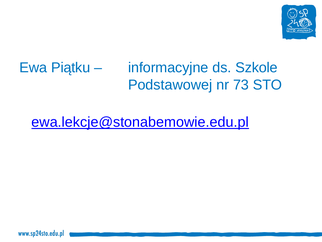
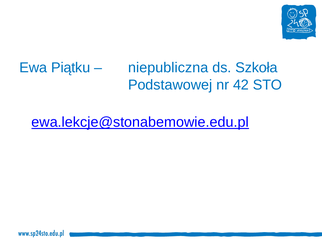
informacyjne: informacyjne -> niepubliczna
Szkole: Szkole -> Szkoła
73: 73 -> 42
